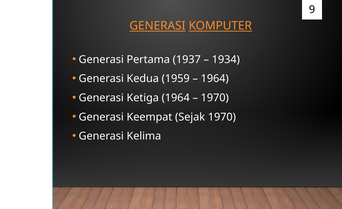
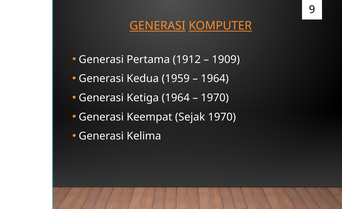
1937: 1937 -> 1912
1934: 1934 -> 1909
